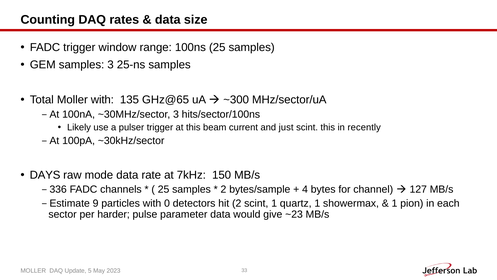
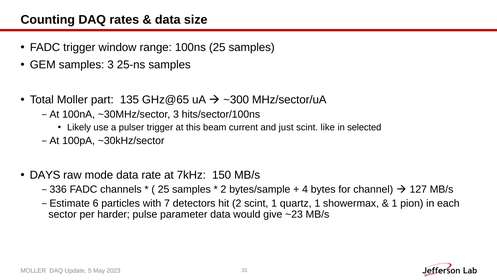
Moller with: with -> part
scint this: this -> like
recently: recently -> selected
9: 9 -> 6
0: 0 -> 7
